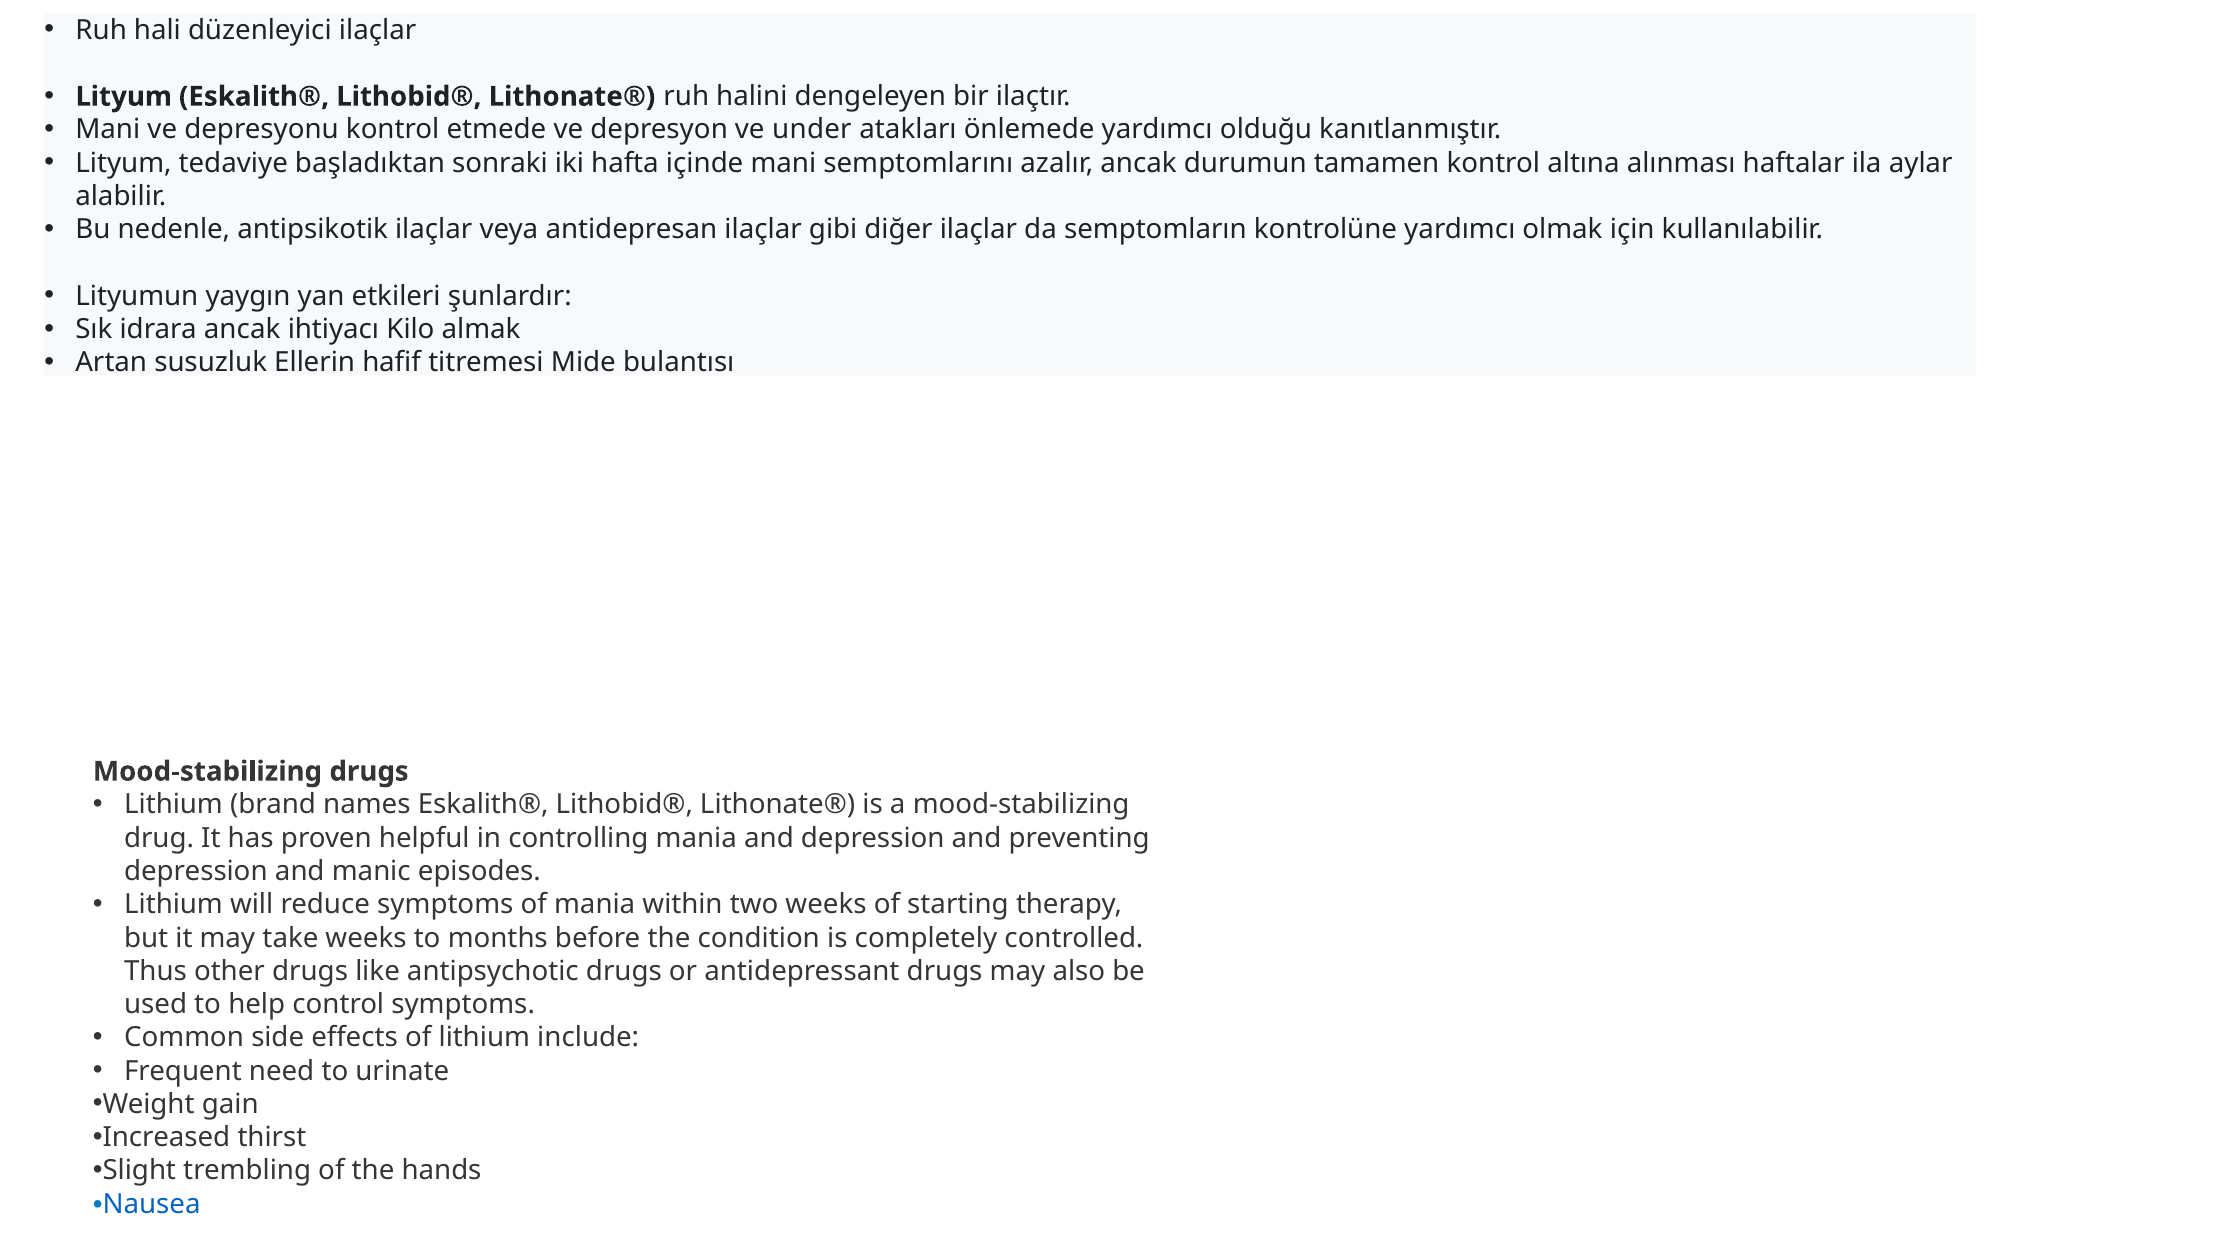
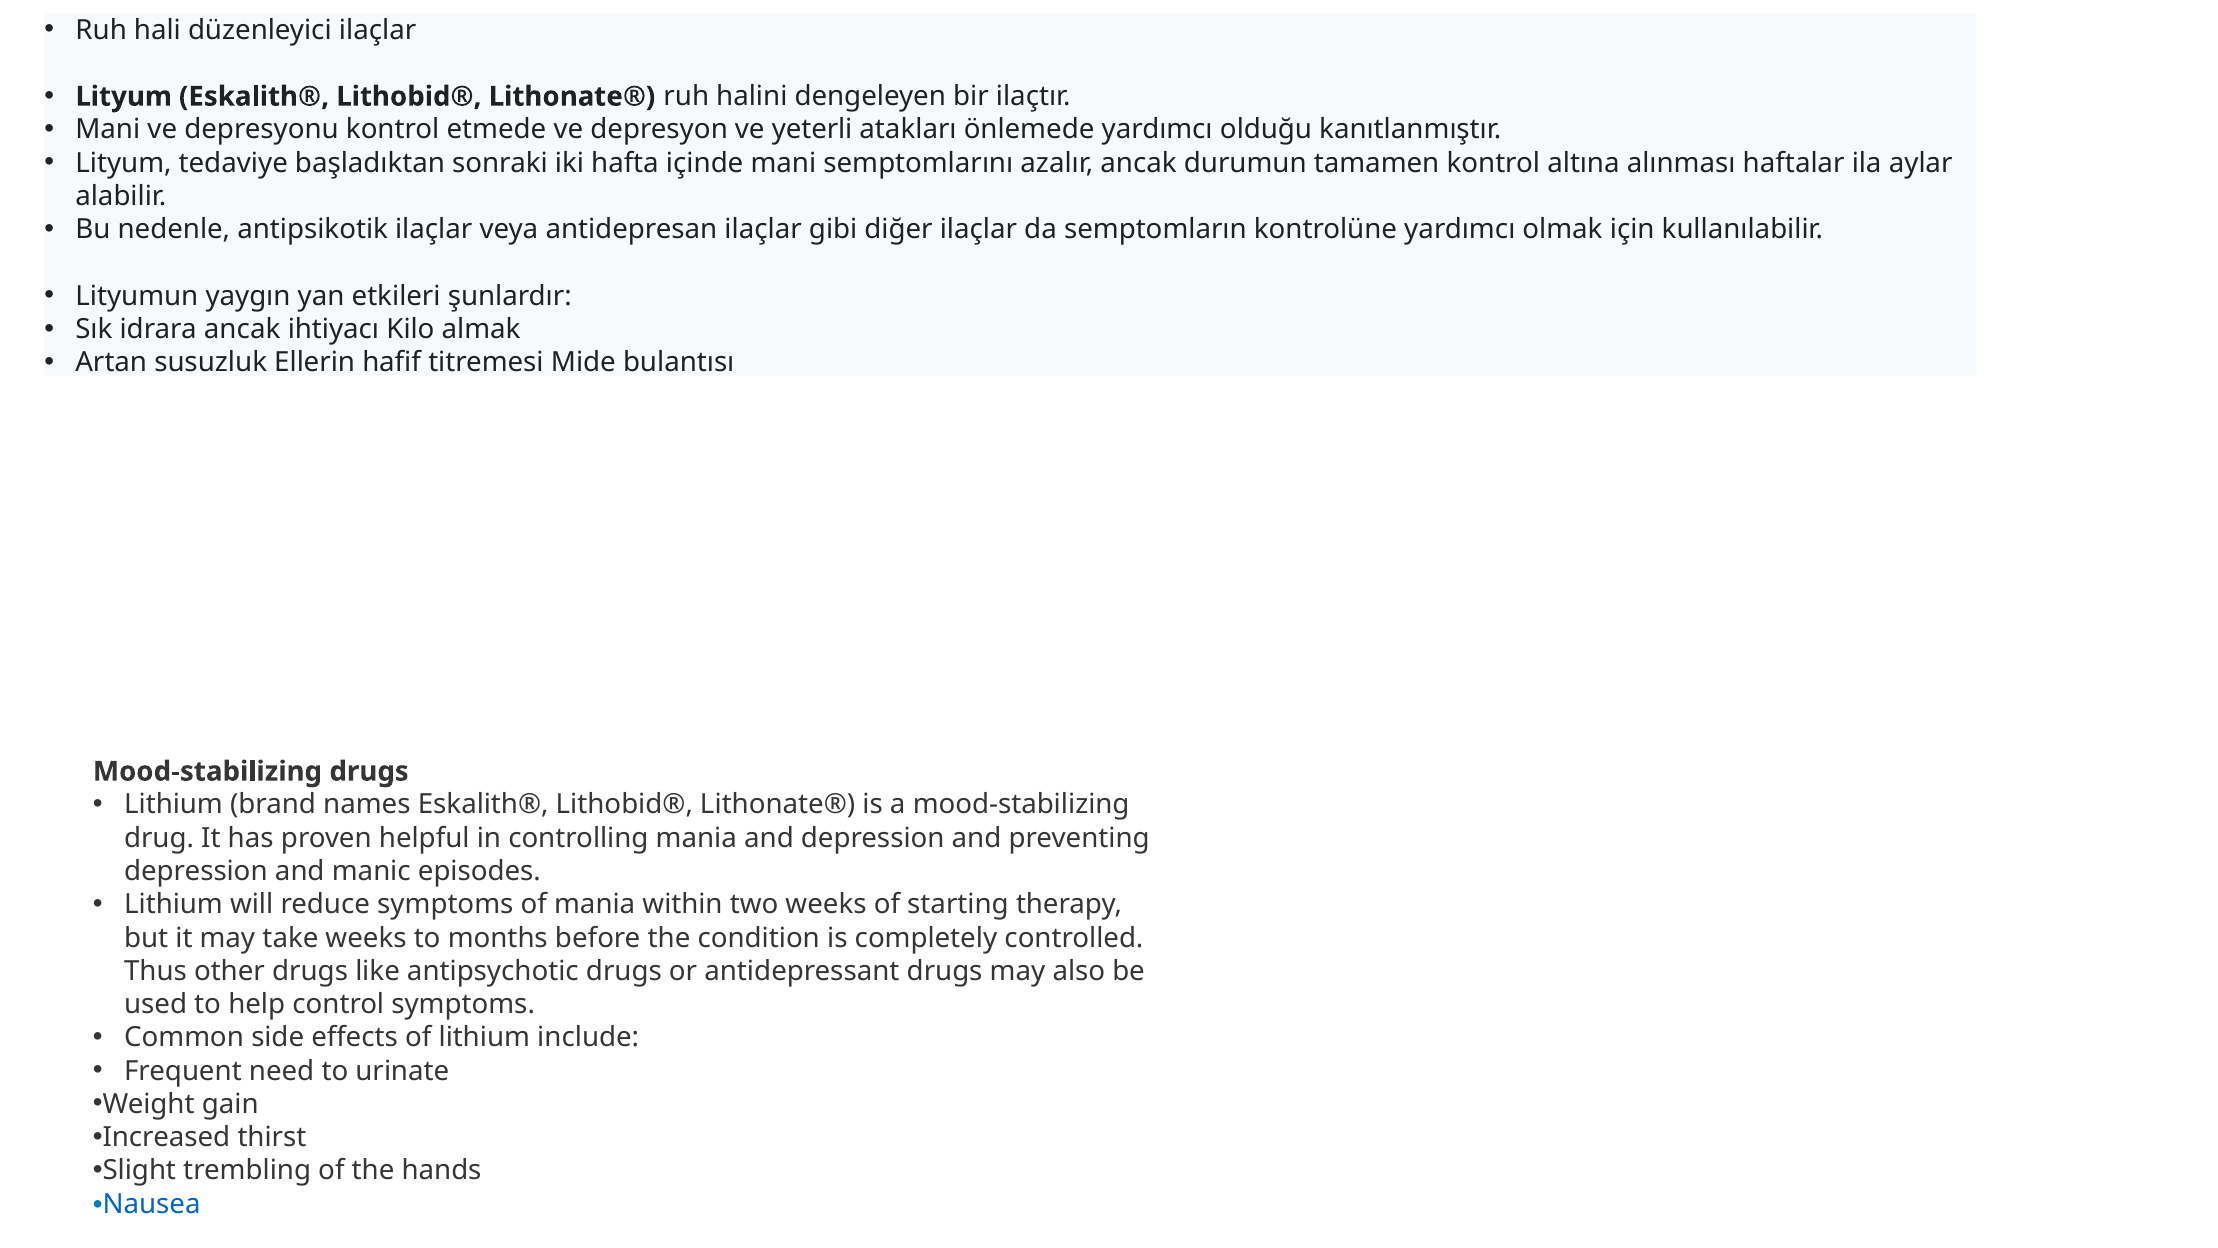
under: under -> yeterli
